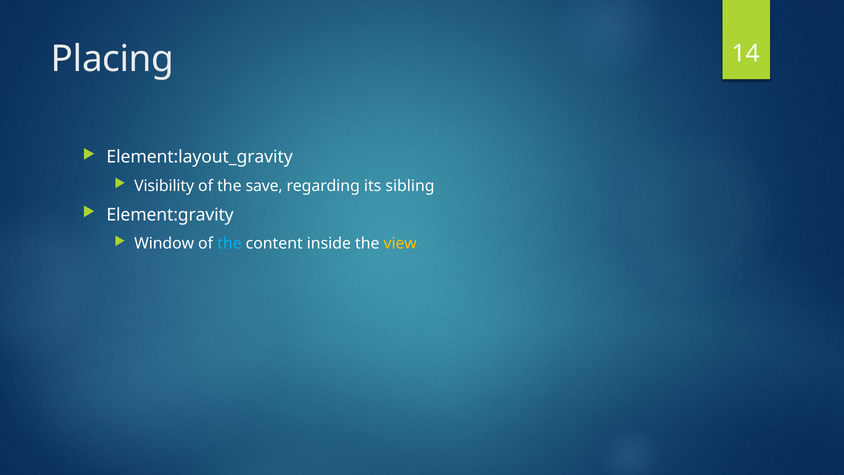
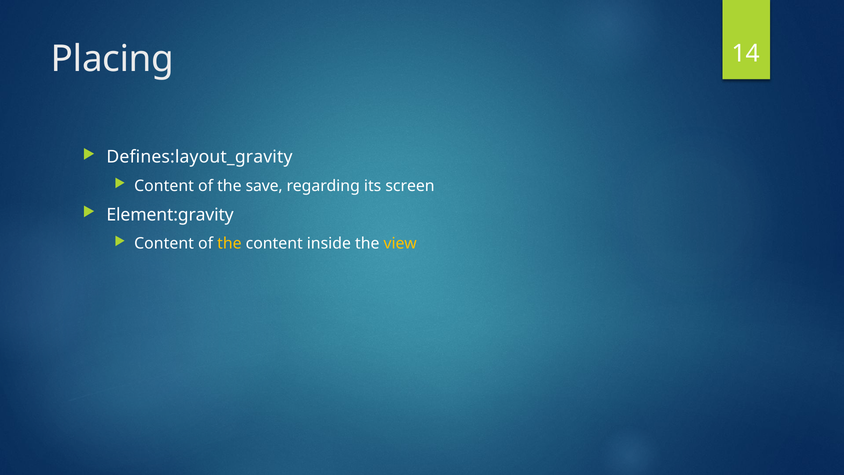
Element:layout_gravity: Element:layout_gravity -> Defines:layout_gravity
Visibility at (164, 186): Visibility -> Content
sibling: sibling -> screen
Window at (164, 243): Window -> Content
the at (229, 243) colour: light blue -> yellow
